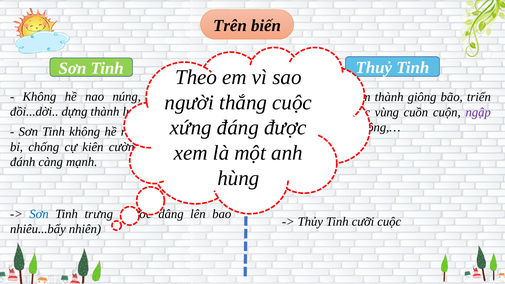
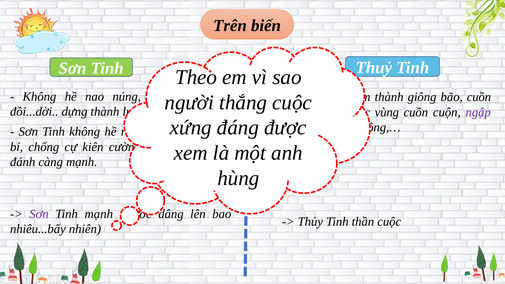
bão triển: triển -> cuồn
Sơn at (39, 214) colour: blue -> purple
Tinh trưng: trưng -> mạnh
Thủy Tinh cưỡi: cưỡi -> thần
